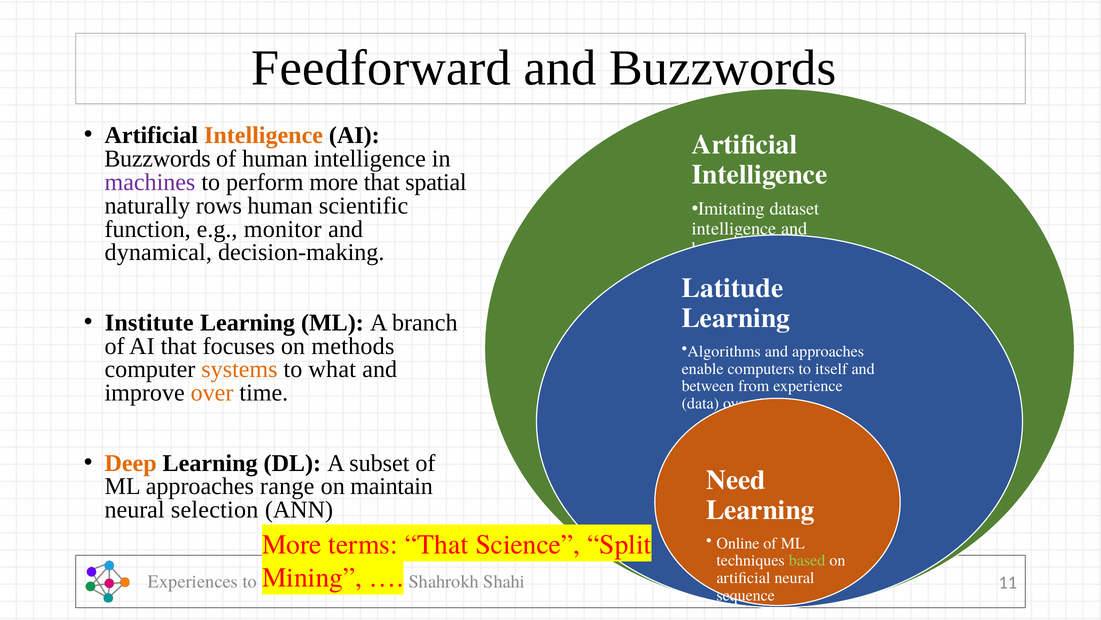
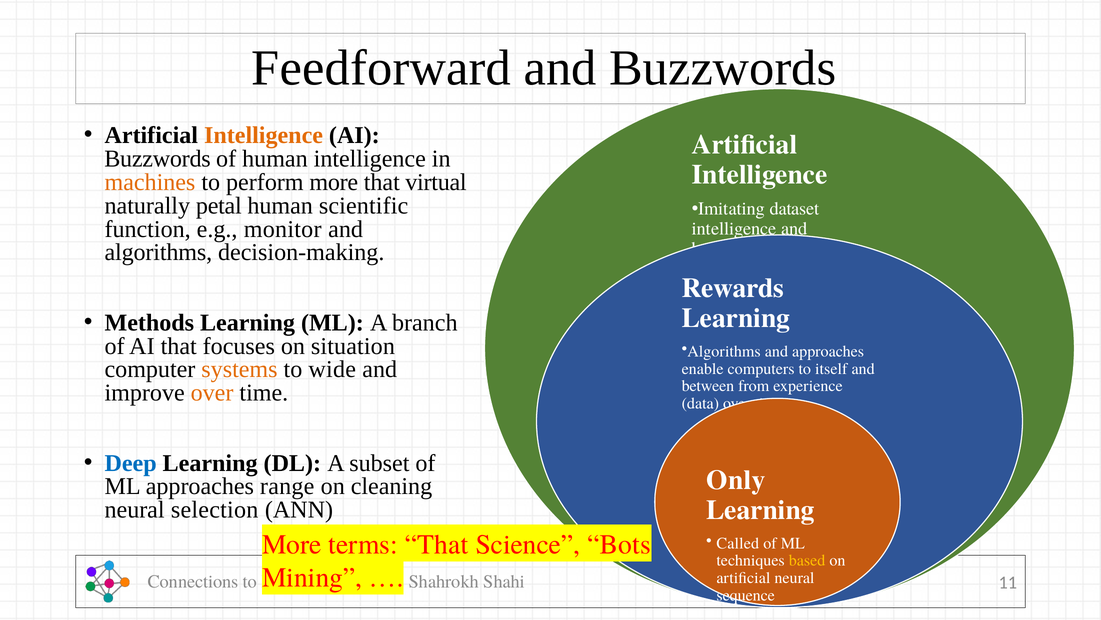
machines colour: purple -> orange
spatial: spatial -> virtual
rows: rows -> petal
dynamical at (158, 252): dynamical -> algorithms
Latitude: Latitude -> Rewards
Institute: Institute -> Methods
methods: methods -> situation
what: what -> wide
Deep colour: orange -> blue
Need: Need -> Only
maintain: maintain -> cleaning
Split: Split -> Bots
Online: Online -> Called
based colour: light green -> yellow
Experiences: Experiences -> Connections
